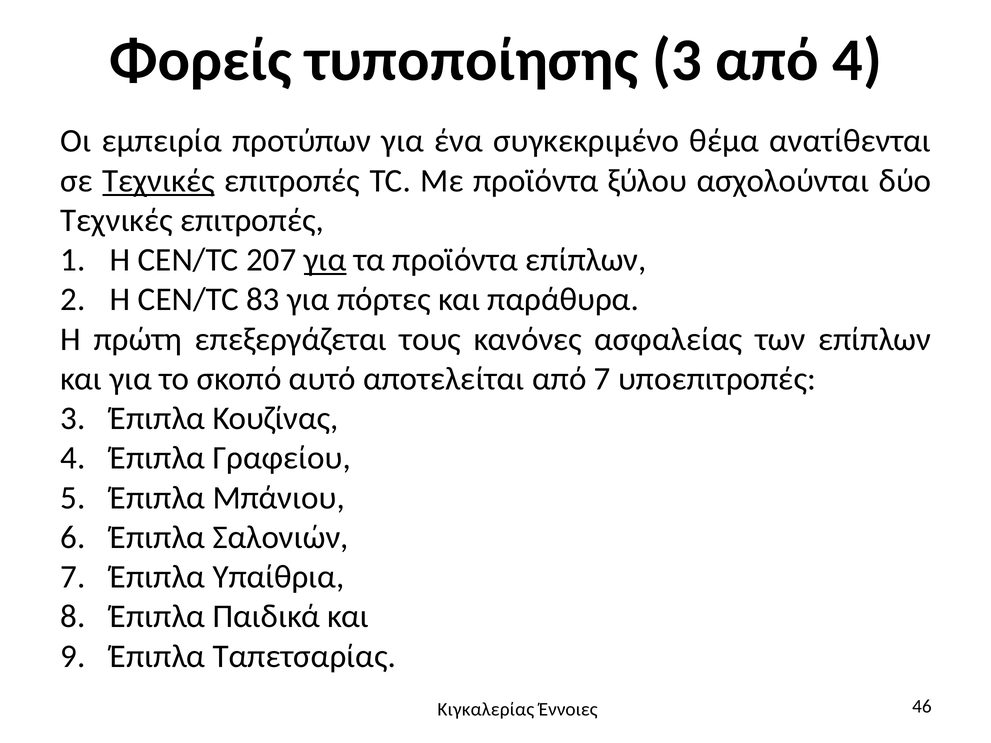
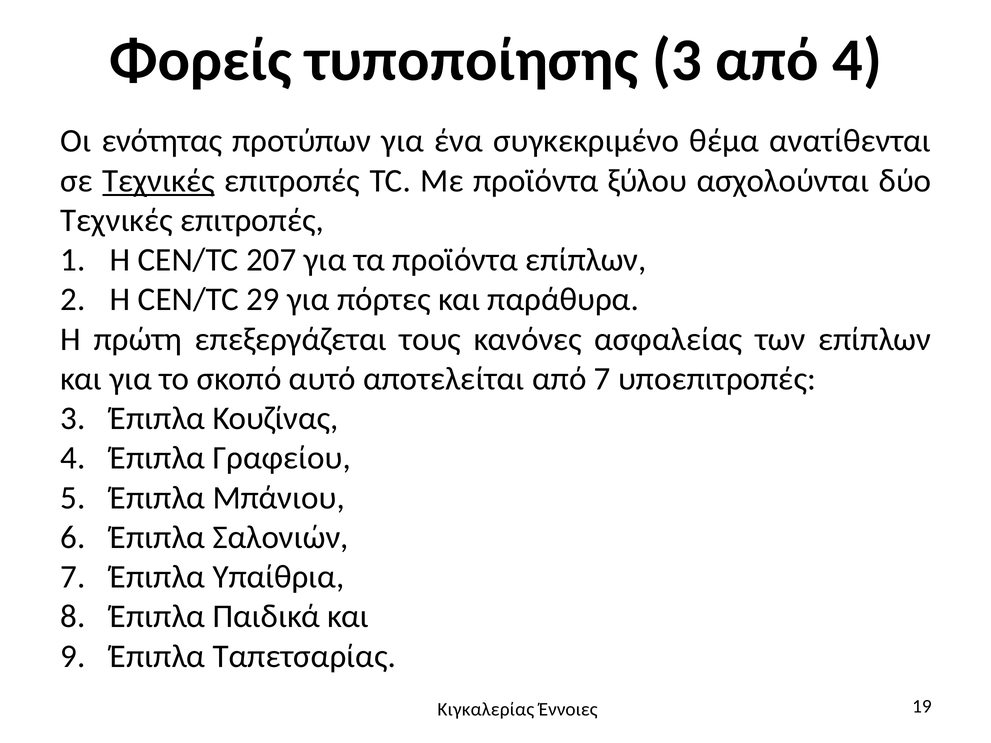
εμπειρία: εμπειρία -> ενότητας
για at (325, 260) underline: present -> none
83: 83 -> 29
46: 46 -> 19
